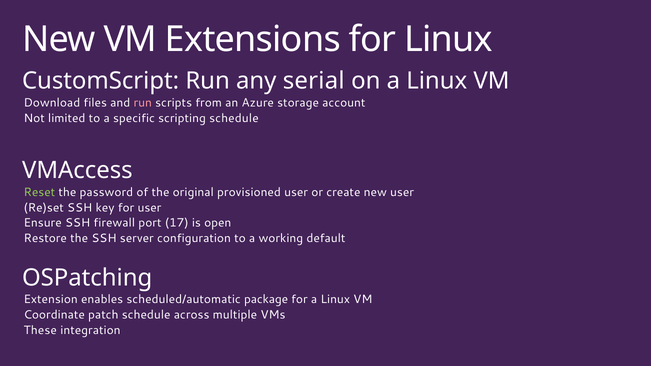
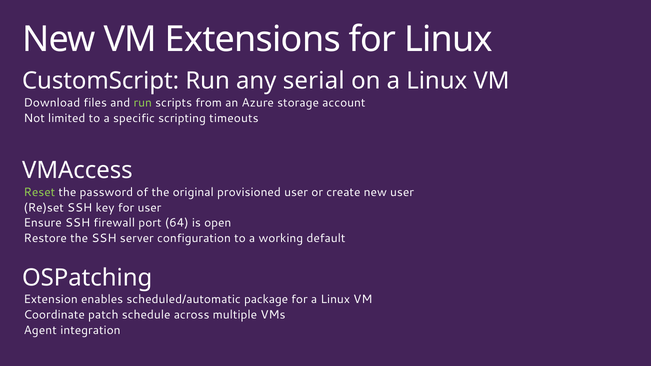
run at (143, 103) colour: pink -> light green
scripting schedule: schedule -> timeouts
17: 17 -> 64
These: These -> Agent
